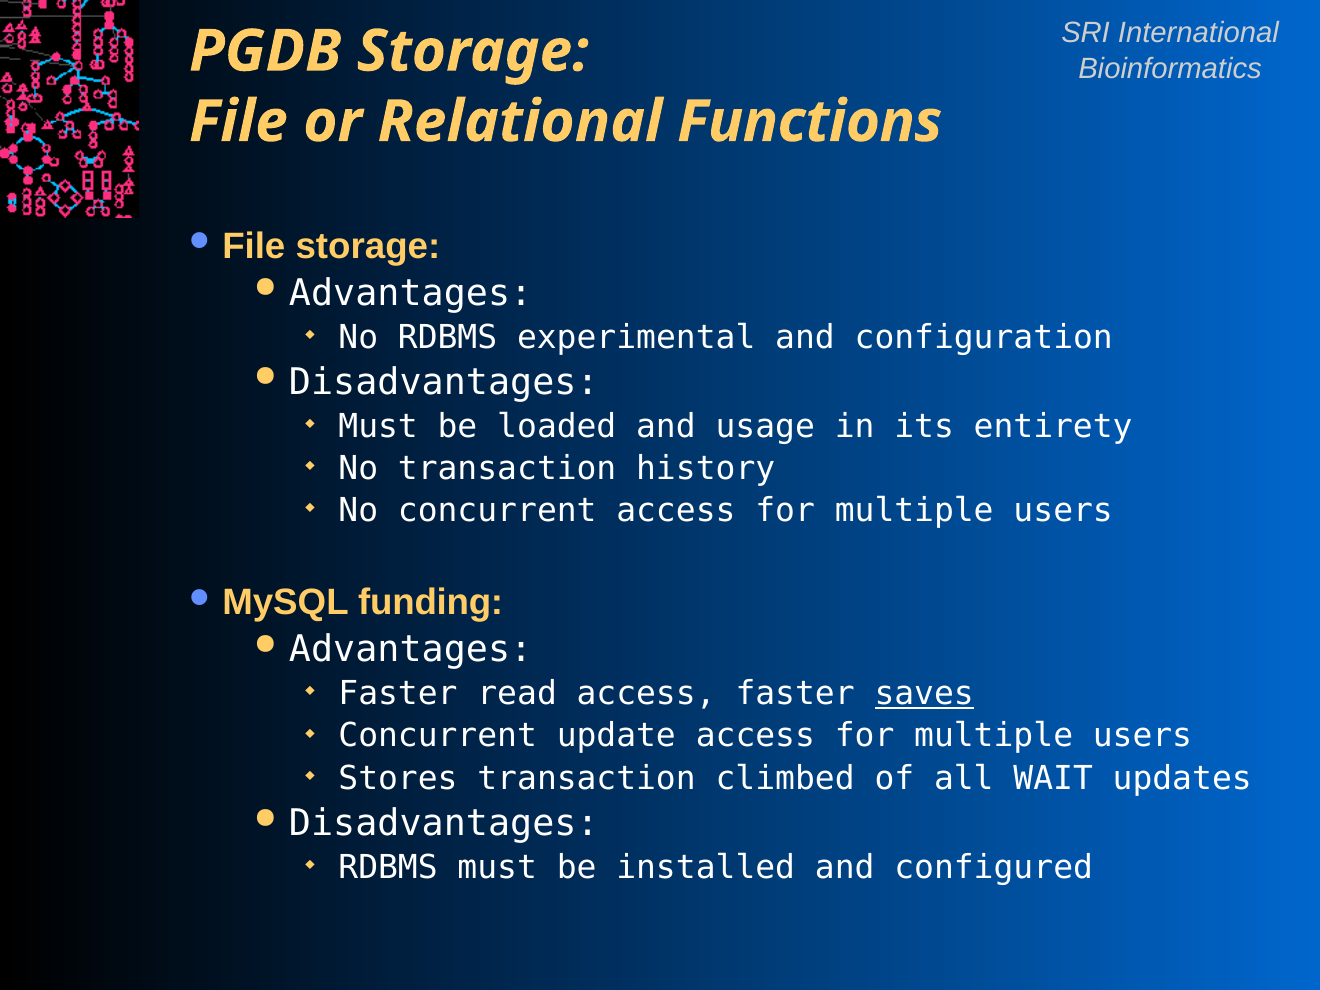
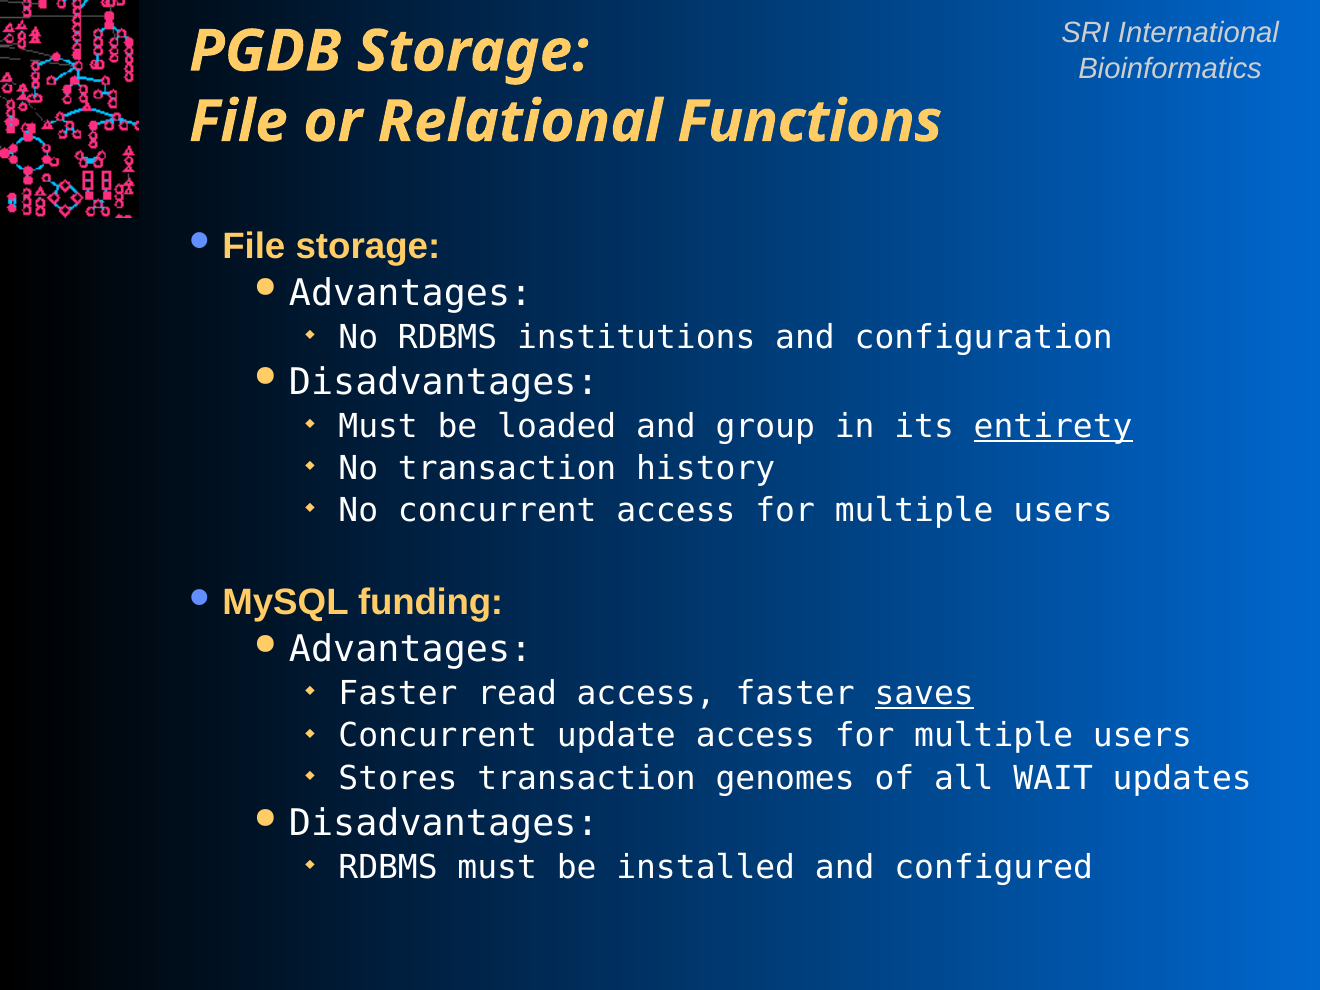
experimental: experimental -> institutions
usage: usage -> group
entirety underline: none -> present
climbed: climbed -> genomes
